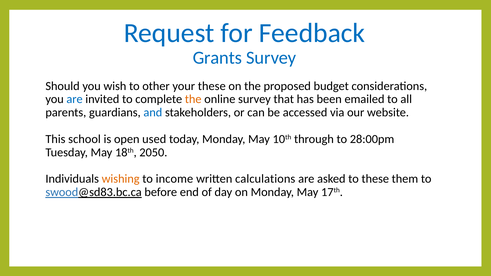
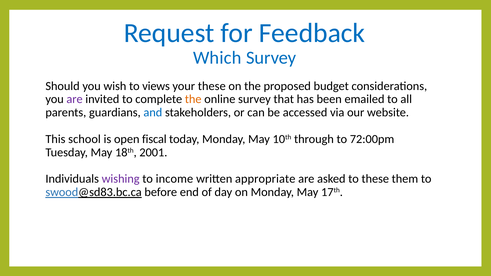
Grants: Grants -> Which
other: other -> views
are at (75, 99) colour: blue -> purple
used: used -> fiscal
28:00pm: 28:00pm -> 72:00pm
2050: 2050 -> 2001
wishing colour: orange -> purple
calculations: calculations -> appropriate
